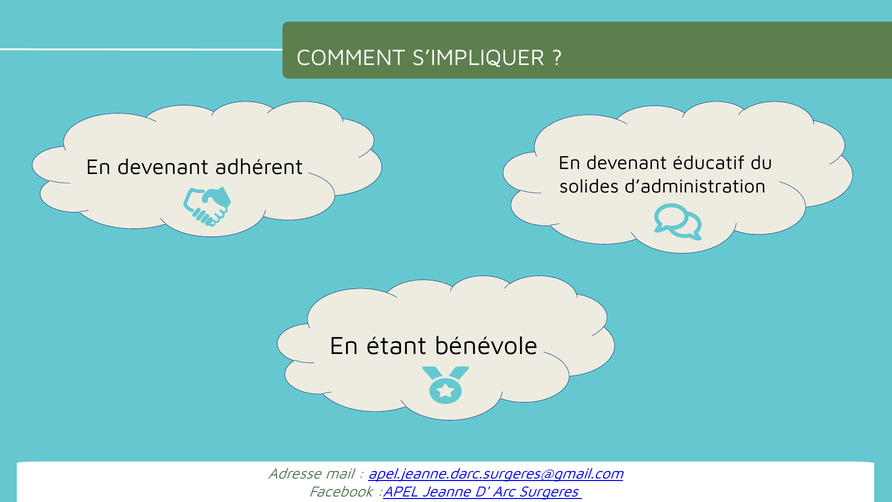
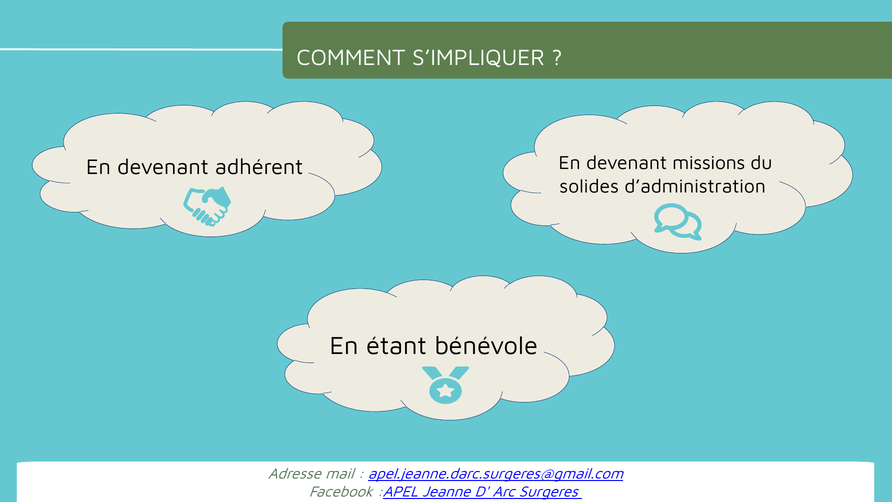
éducatif: éducatif -> missions
